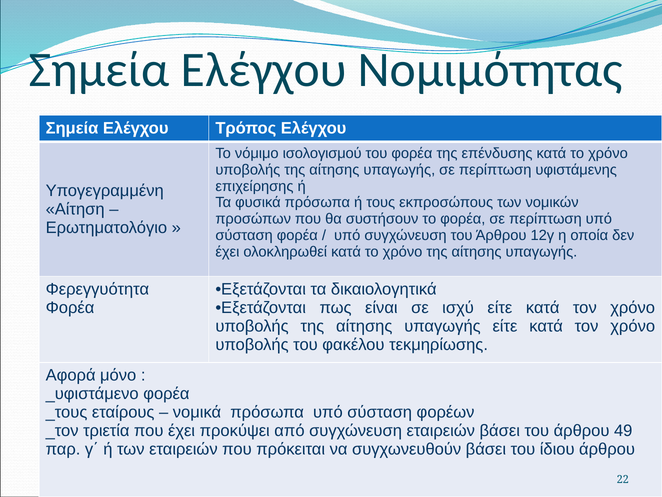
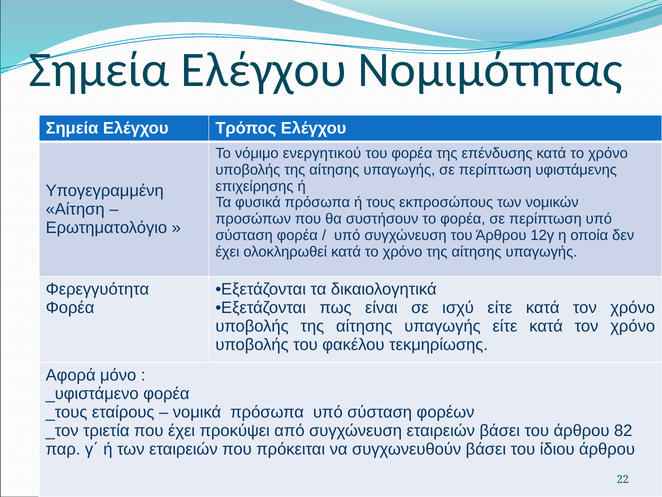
ισολογισμού: ισολογισμού -> ενεργητικού
49: 49 -> 82
